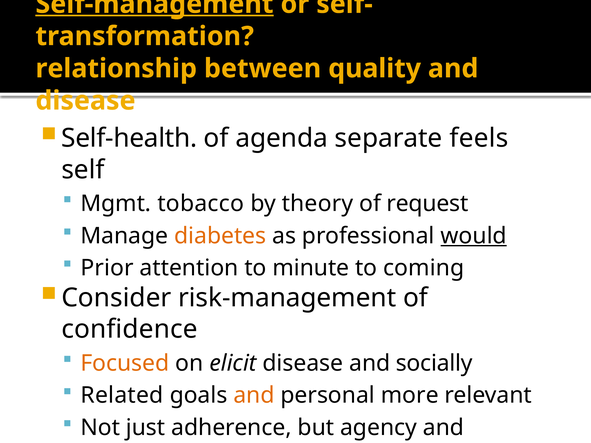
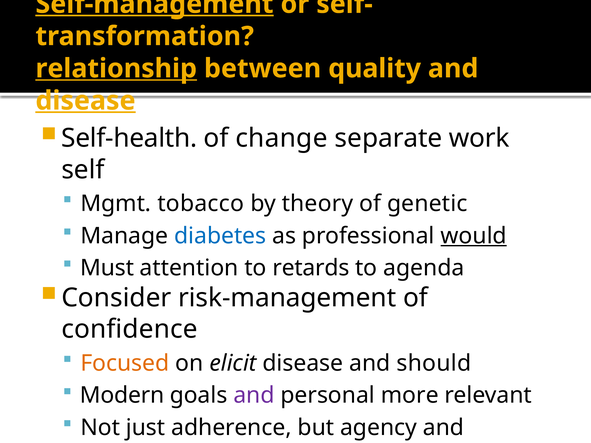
relationship underline: none -> present
disease at (85, 101) underline: none -> present
agenda: agenda -> change
feels: feels -> work
request: request -> genetic
diabetes colour: orange -> blue
Prior: Prior -> Must
minute: minute -> retards
coming: coming -> agenda
socially: socially -> should
Related: Related -> Modern
and at (254, 396) colour: orange -> purple
